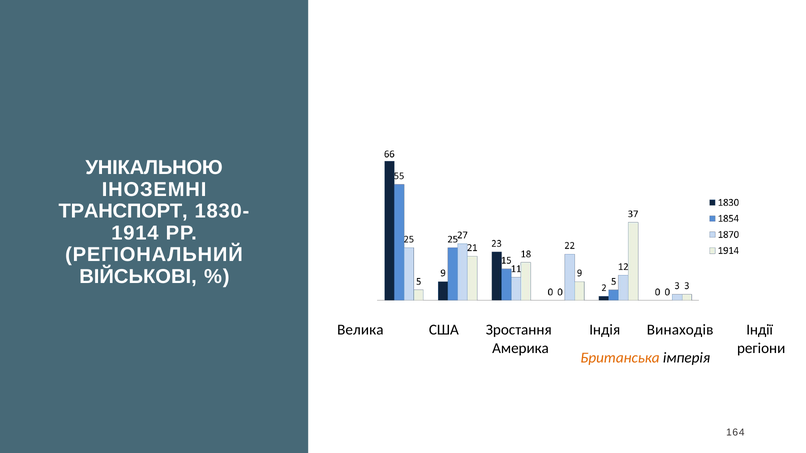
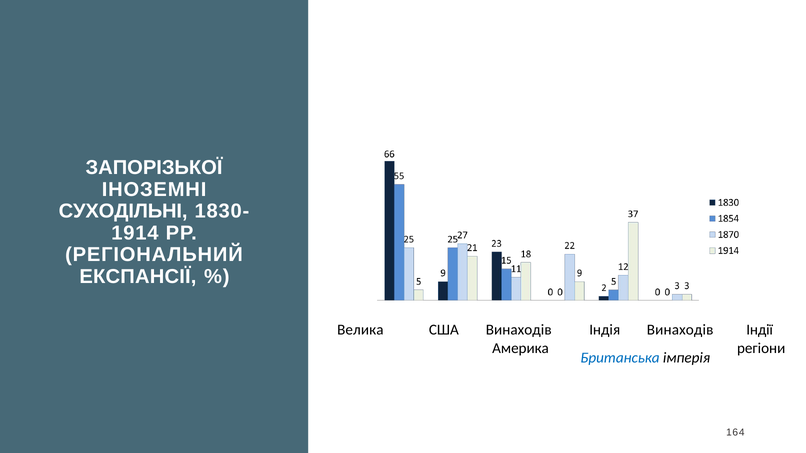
УНІКАЛЬНОЮ: УНІКАЛЬНОЮ -> ЗАПОРІЗЬКОЇ
ТРАНСПОРТ: ТРАНСПОРТ -> СУХОДІЛЬНІ
ВІЙСЬКОВІ: ВІЙСЬКОВІ -> ЕКСПАНСІЇ
США Зростання: Зростання -> Винаходів
Британська colour: orange -> blue
